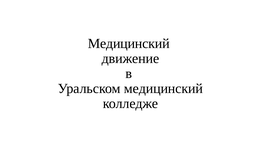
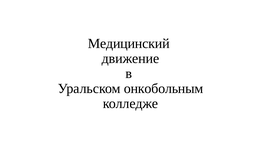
Уральском медицинский: медицинский -> онкобольным
